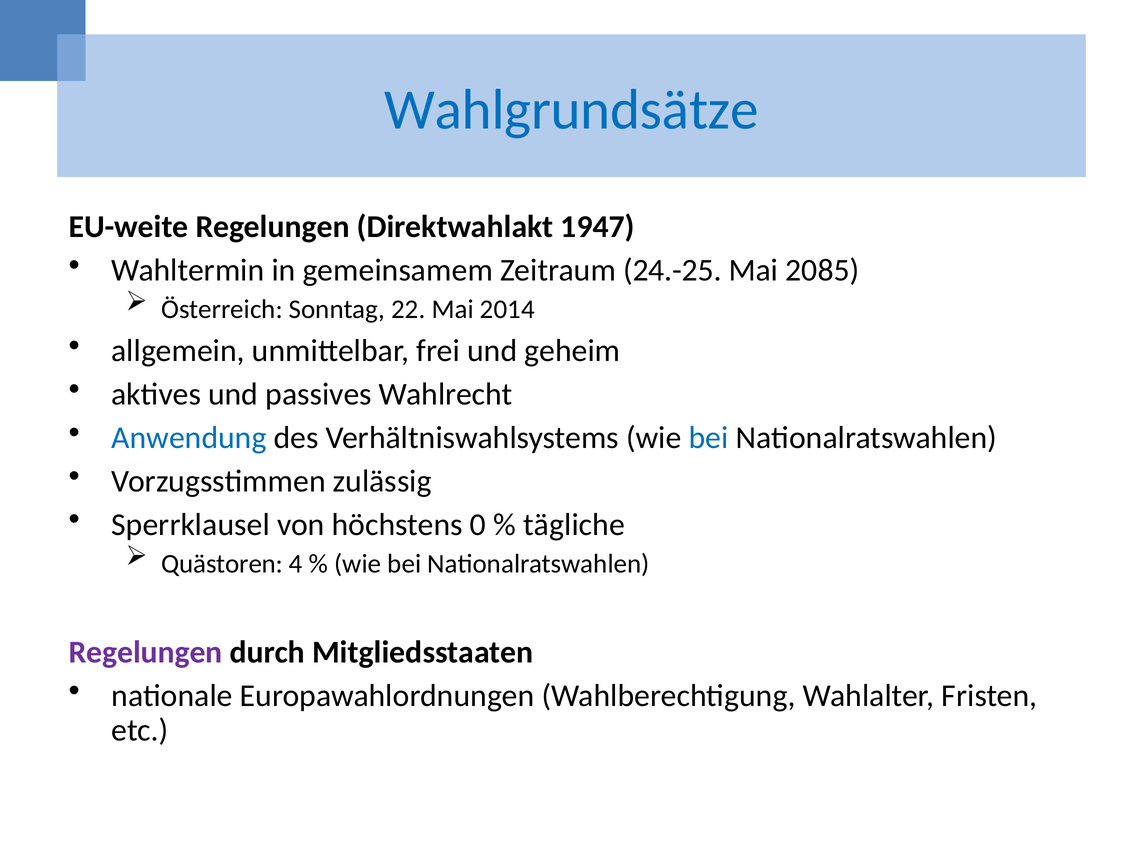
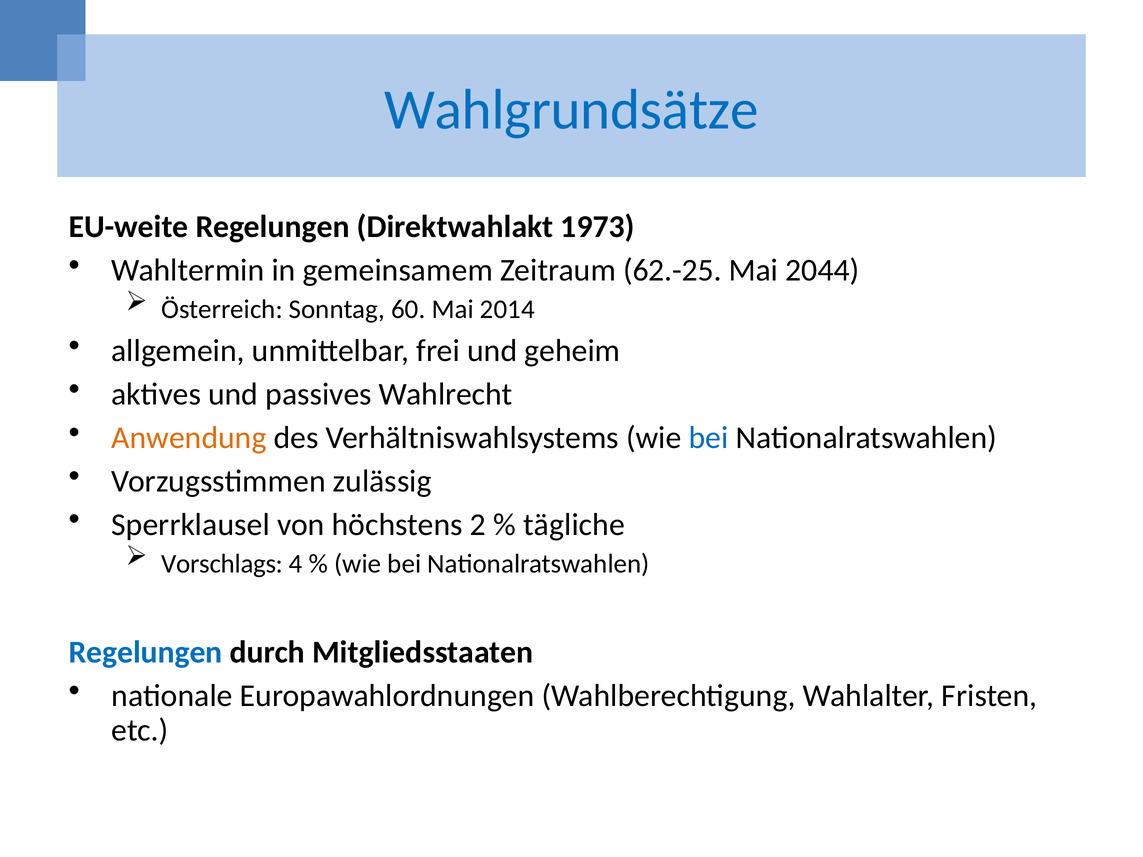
1947: 1947 -> 1973
24.-25: 24.-25 -> 62.-25
2085: 2085 -> 2044
22: 22 -> 60
Anwendung colour: blue -> orange
0: 0 -> 2
Quästoren: Quästoren -> Vorschlags
Regelungen at (146, 653) colour: purple -> blue
